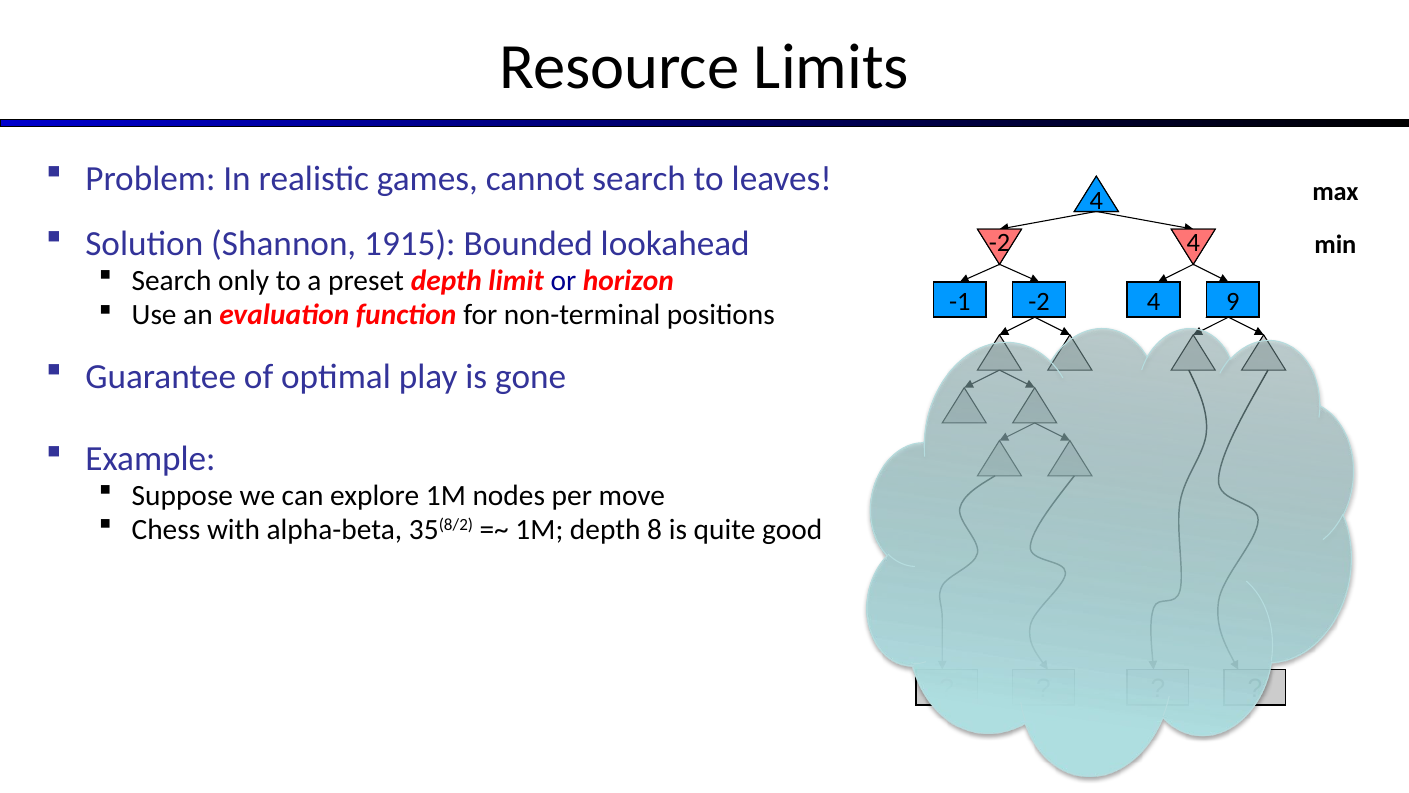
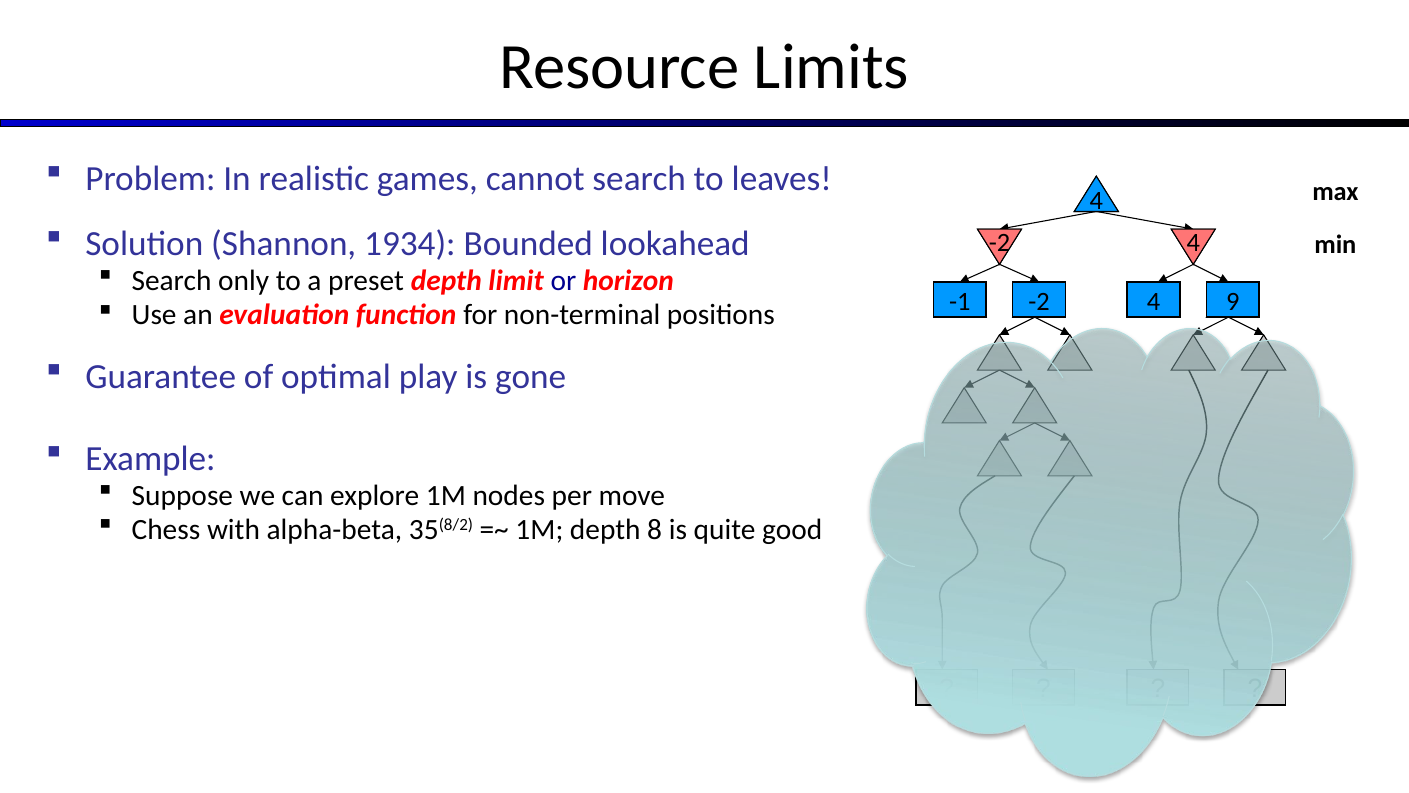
1915: 1915 -> 1934
